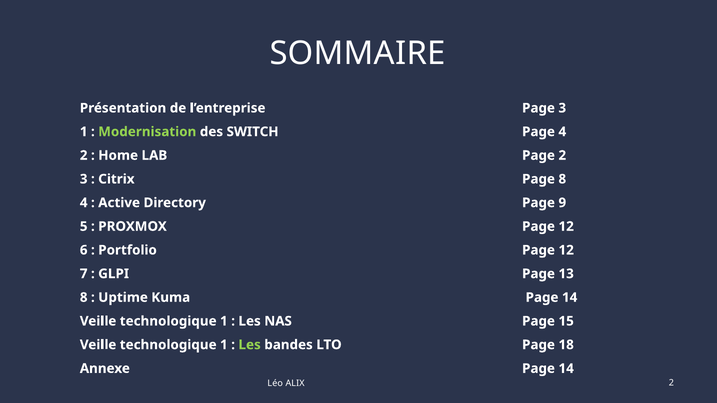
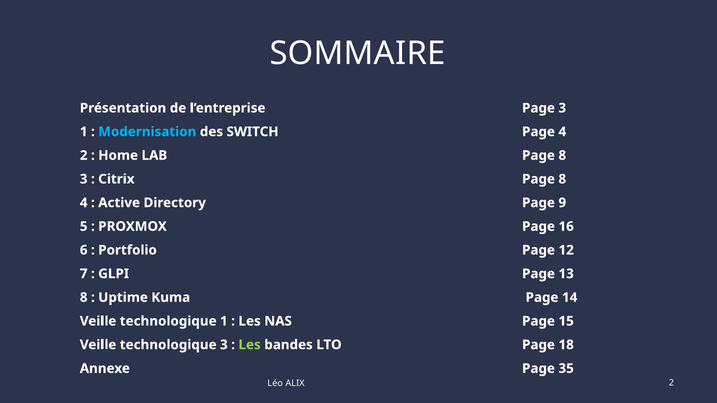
Modernisation colour: light green -> light blue
LAB Page 2: 2 -> 8
PROXMOX Page 12: 12 -> 16
1 at (224, 345): 1 -> 3
Annexe Page 14: 14 -> 35
